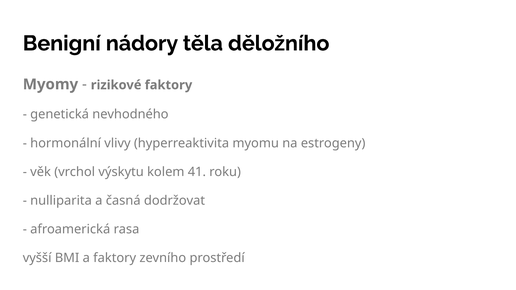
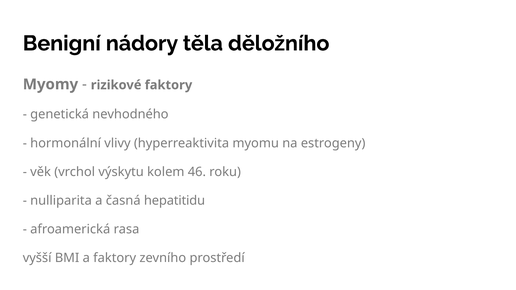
41: 41 -> 46
dodržovat: dodržovat -> hepatitidu
